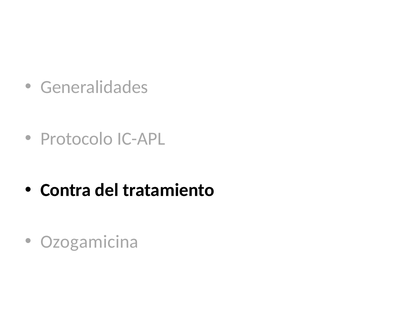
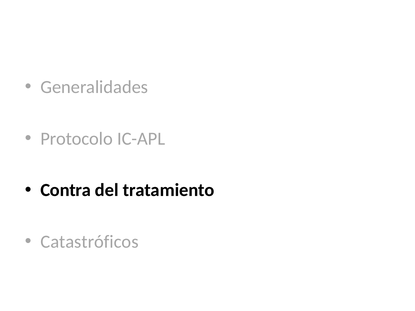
Ozogamicina: Ozogamicina -> Catastróficos
